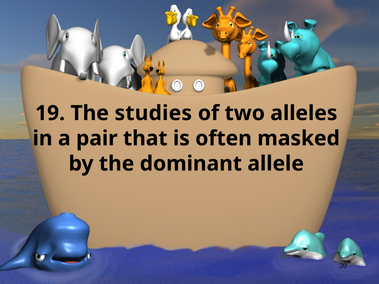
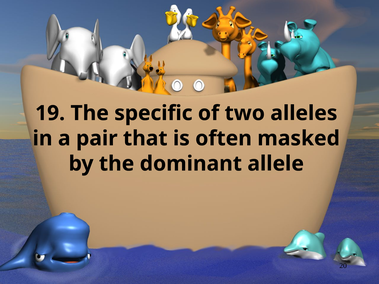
studies: studies -> specific
